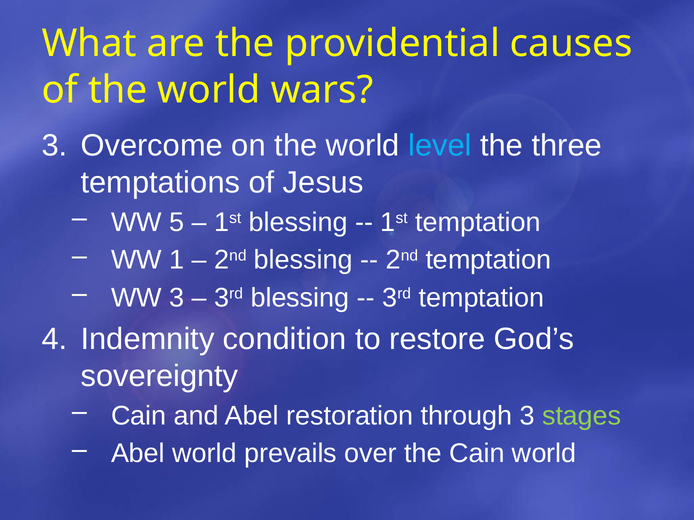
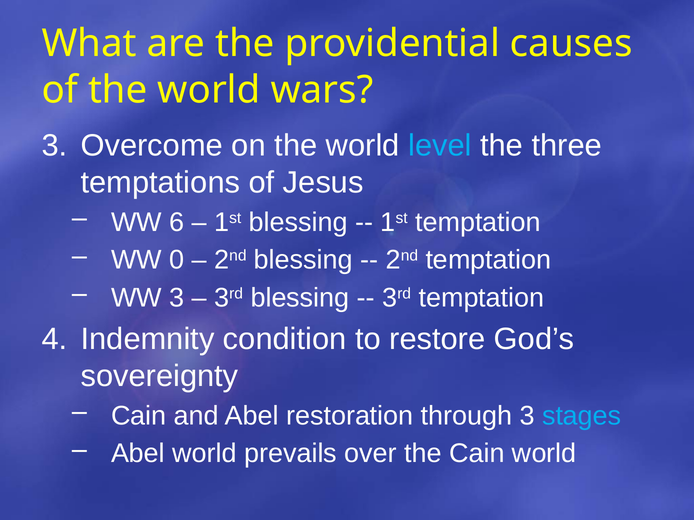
5: 5 -> 6
1: 1 -> 0
stages colour: light green -> light blue
